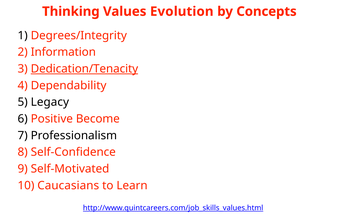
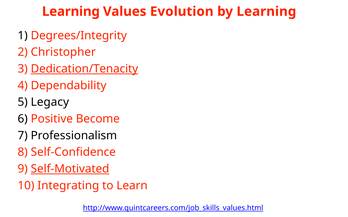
Thinking at (71, 11): Thinking -> Learning
by Concepts: Concepts -> Learning
Information: Information -> Christopher
Self-Motivated underline: none -> present
Caucasians: Caucasians -> Integrating
